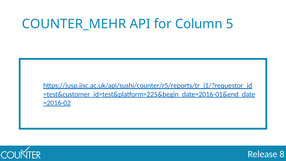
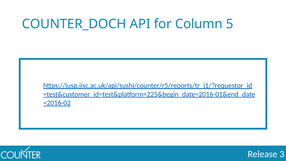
COUNTER_MEHR: COUNTER_MEHR -> COUNTER_DOCH
8: 8 -> 3
